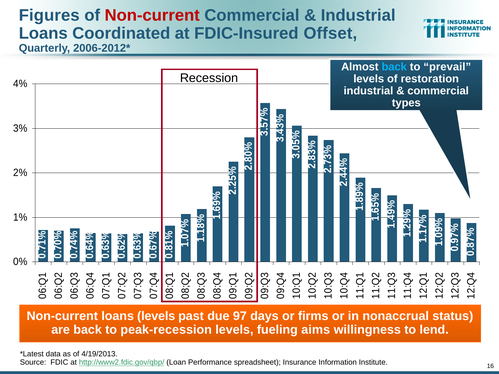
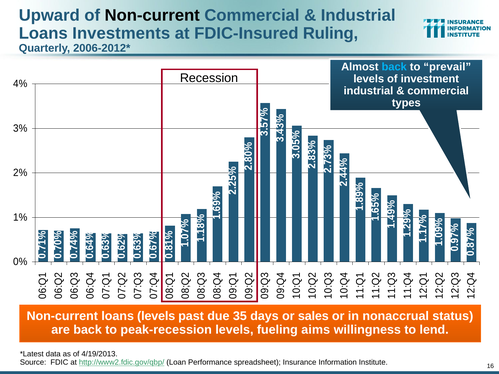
Figures: Figures -> Upward
Non-current at (152, 15) colour: red -> black
Coordinated: Coordinated -> Investments
Offset: Offset -> Ruling
restoration: restoration -> investment
97: 97 -> 35
firms: firms -> sales
